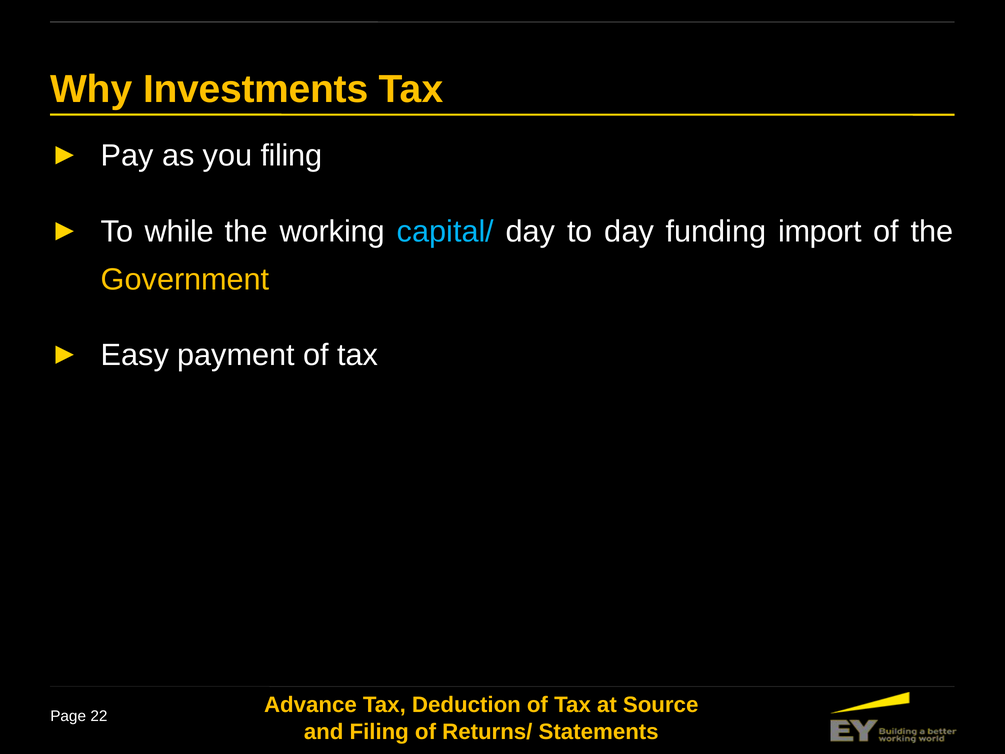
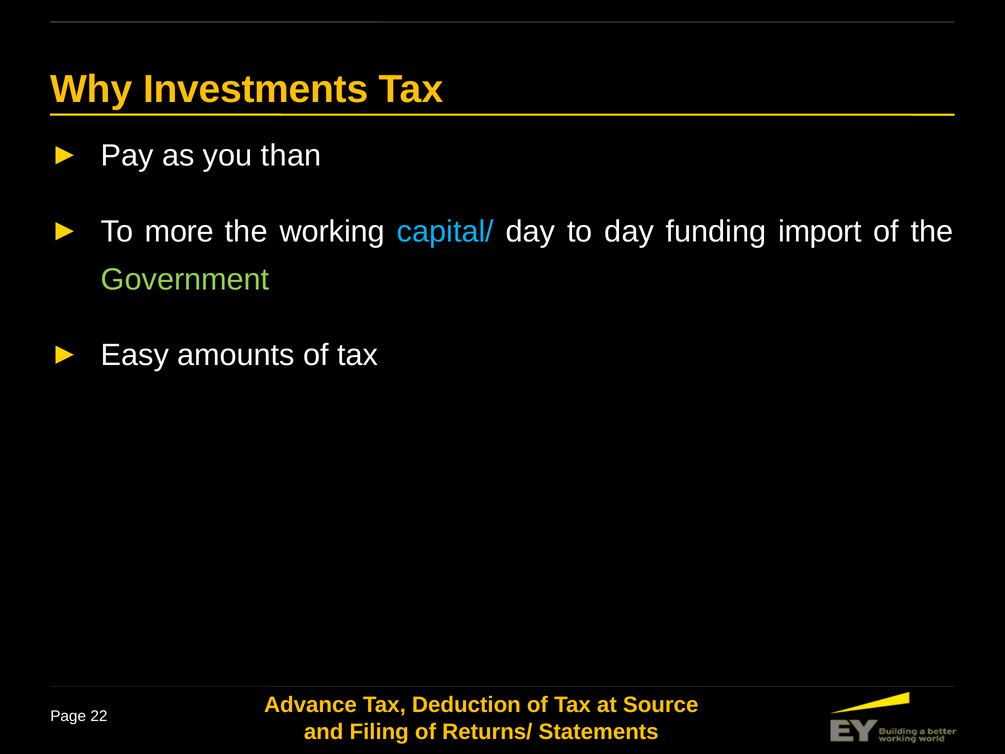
you filing: filing -> than
while: while -> more
Government colour: yellow -> light green
payment: payment -> amounts
